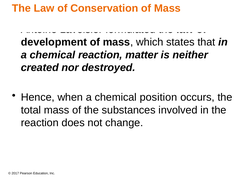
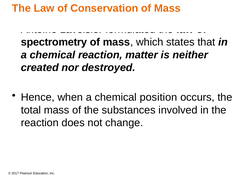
development: development -> spectrometry
